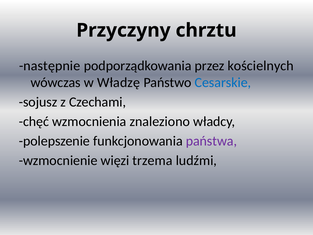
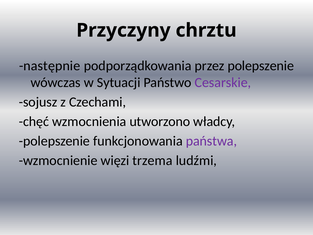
przez kościelnych: kościelnych -> polepszenie
Władzę: Władzę -> Sytuacji
Cesarskie colour: blue -> purple
znaleziono: znaleziono -> utworzono
